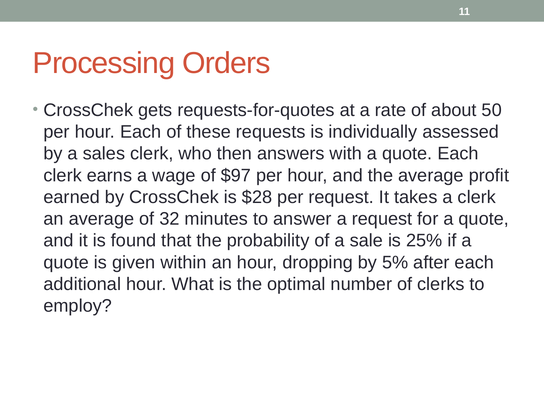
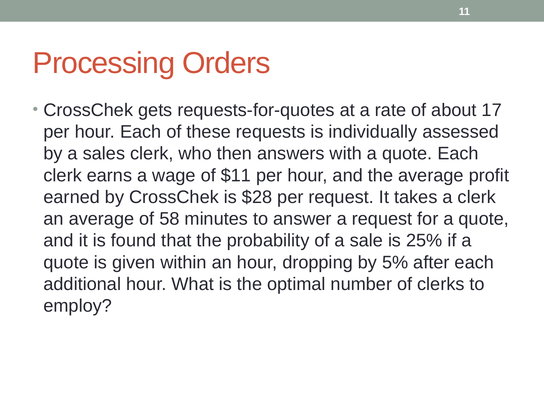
50: 50 -> 17
$97: $97 -> $11
32: 32 -> 58
